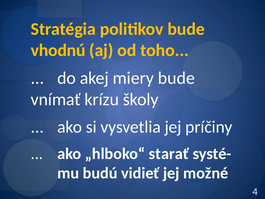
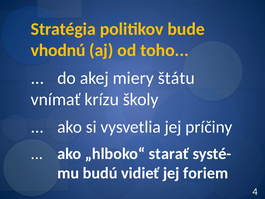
miery bude: bude -> štátu
možné: možné -> foriem
